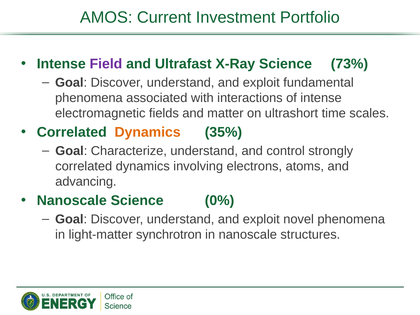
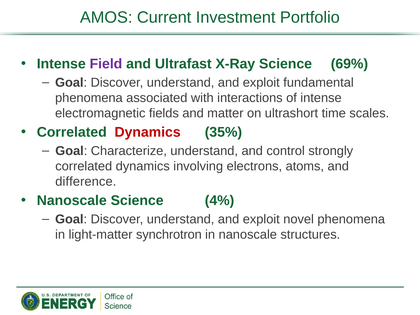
73%: 73% -> 69%
Dynamics at (148, 132) colour: orange -> red
advancing: advancing -> difference
0%: 0% -> 4%
